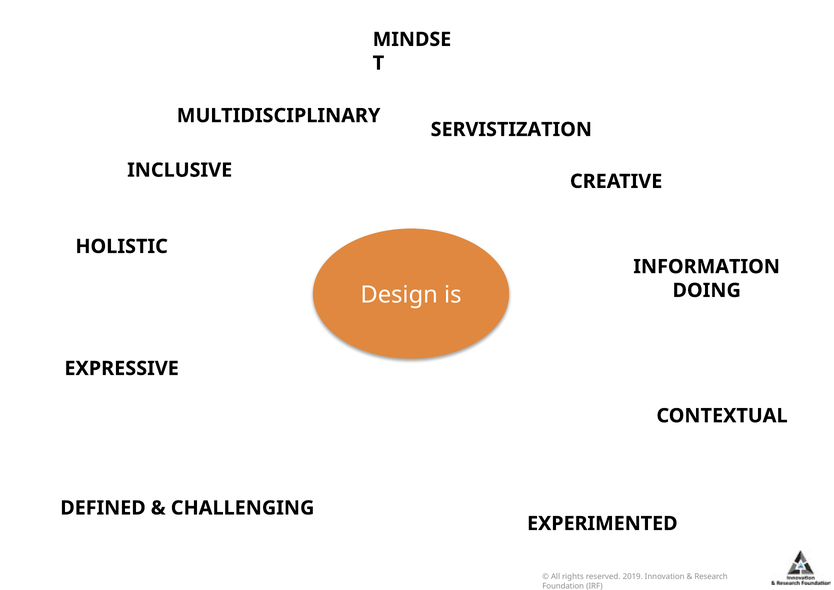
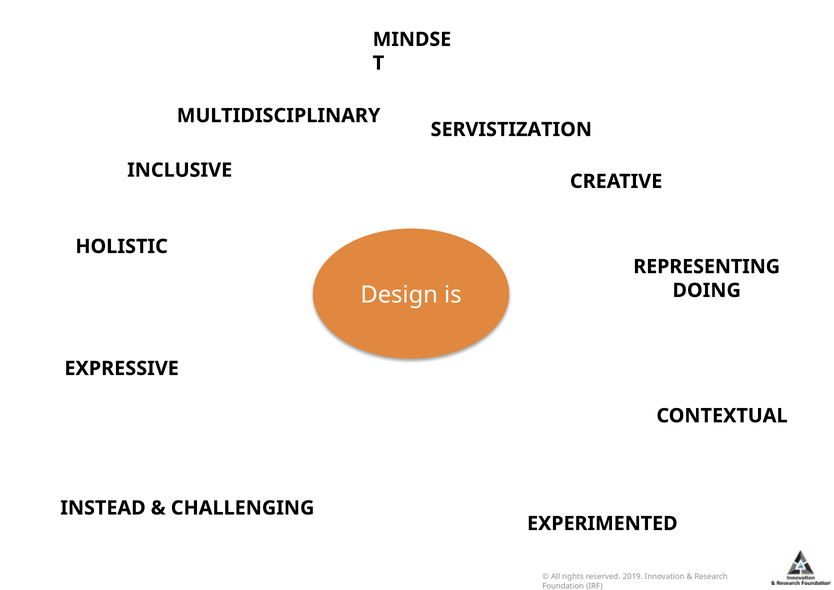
INFORMATION: INFORMATION -> REPRESENTING
DEFINED: DEFINED -> INSTEAD
